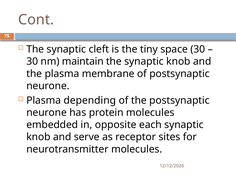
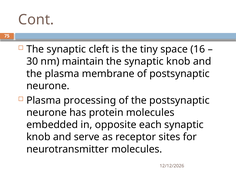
space 30: 30 -> 16
depending: depending -> processing
